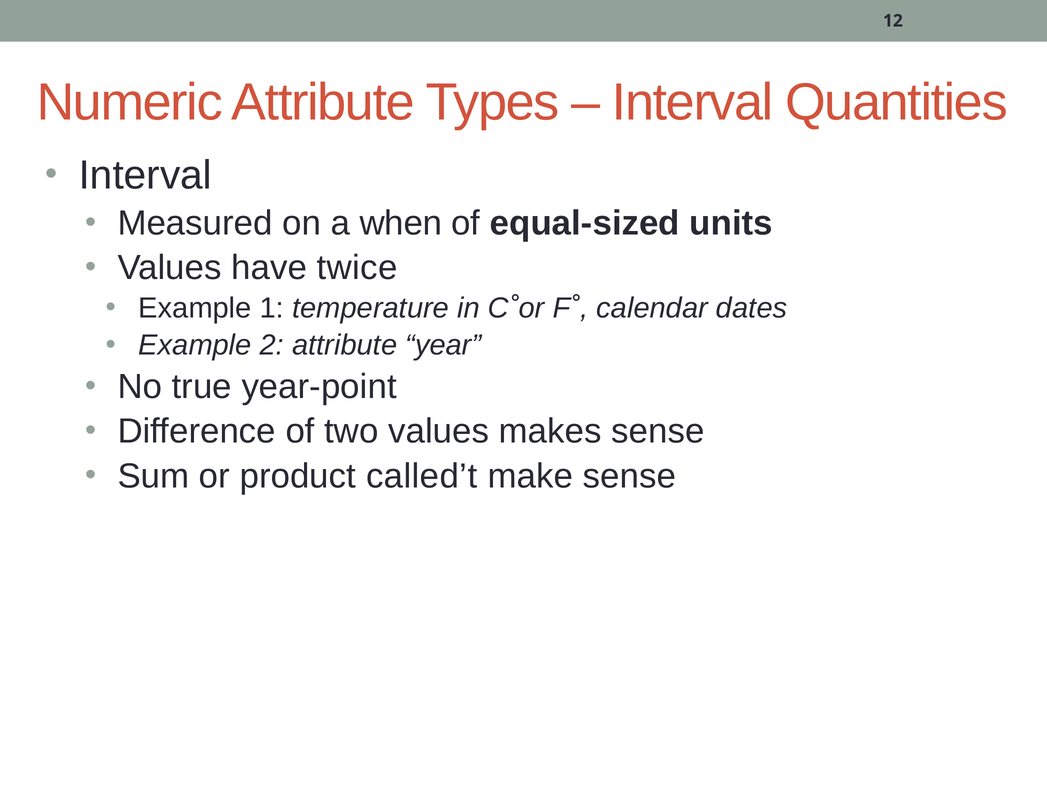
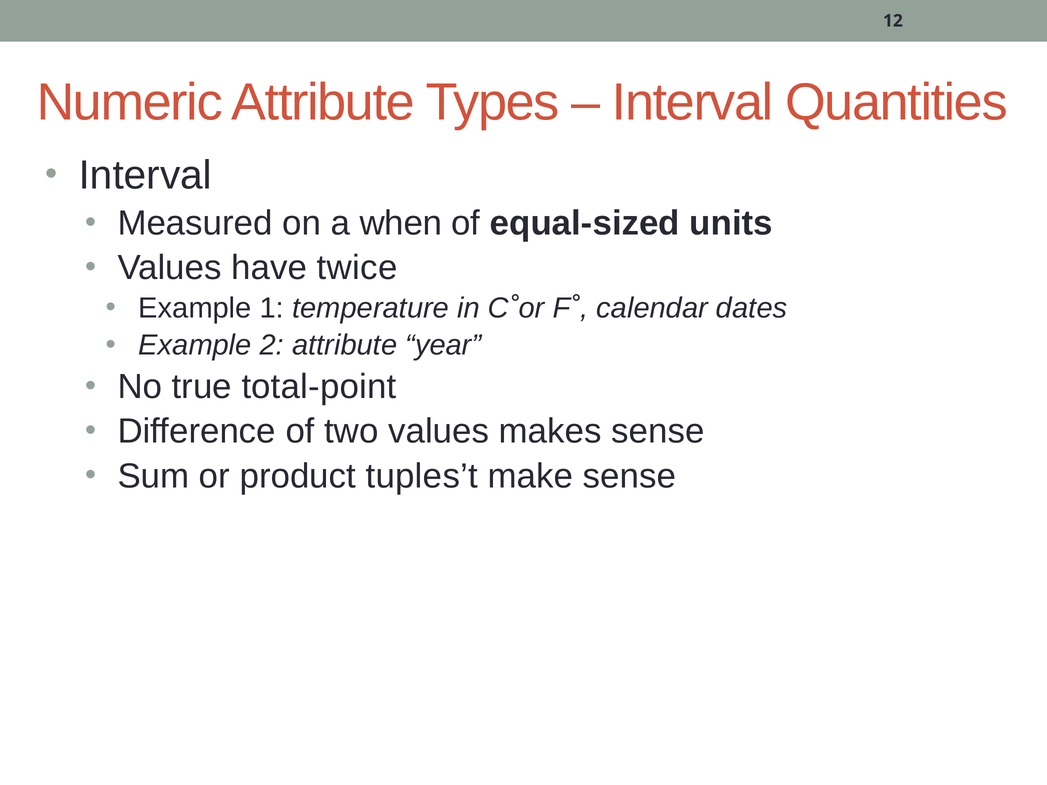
year-point: year-point -> total-point
called’t: called’t -> tuples’t
